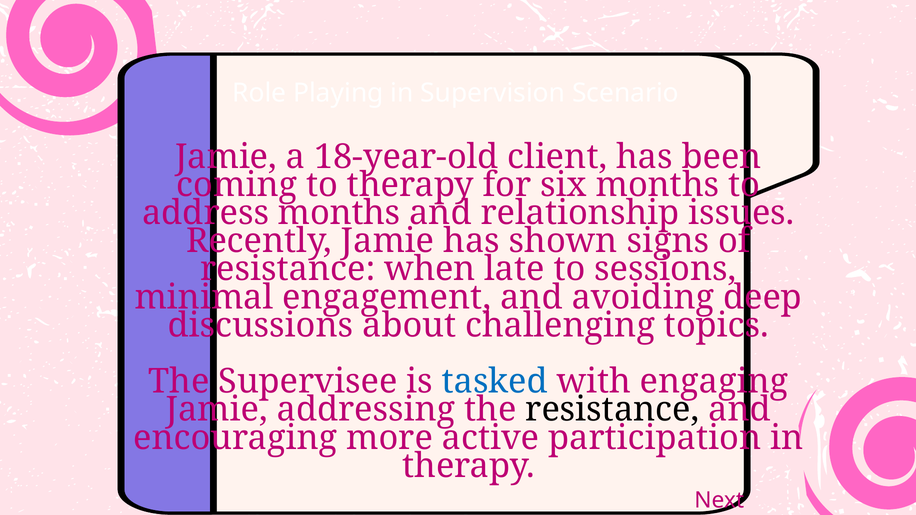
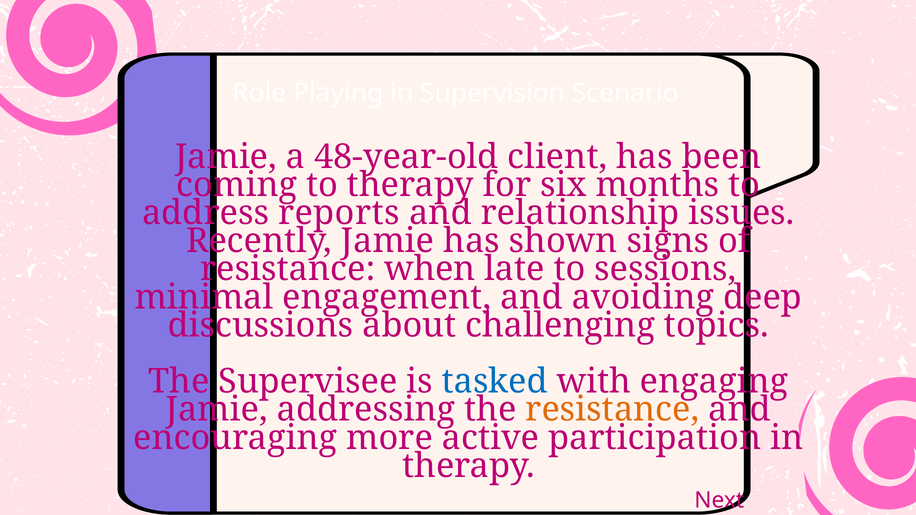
18-year-old: 18-year-old -> 48-year-old
address months: months -> reports
resistance at (612, 410) colour: black -> orange
